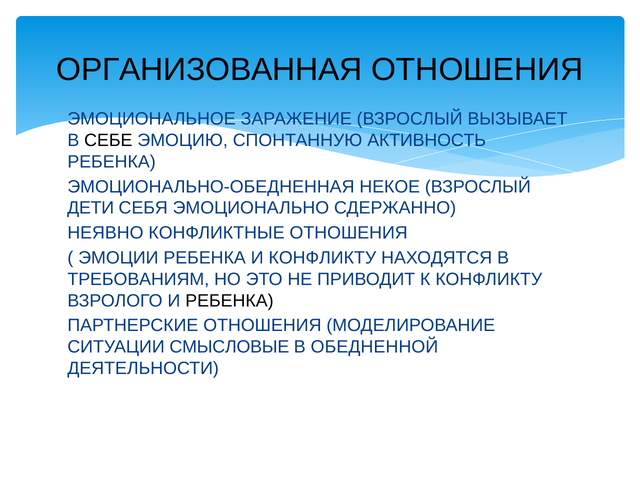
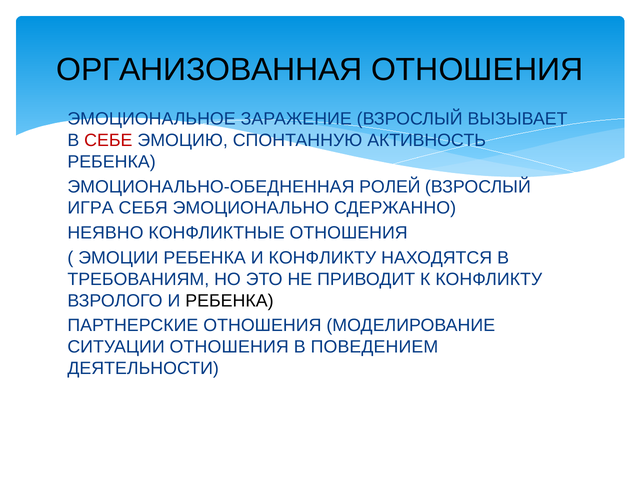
СЕБЕ colour: black -> red
НЕКОЕ: НЕКОЕ -> РОЛЕЙ
ДЕТИ: ДЕТИ -> ИГРА
СИТУАЦИИ СМЫСЛОВЫЕ: СМЫСЛОВЫЕ -> ОТНОШЕНИЯ
ОБЕДНЕННОЙ: ОБЕДНЕННОЙ -> ПОВЕДЕНИЕМ
